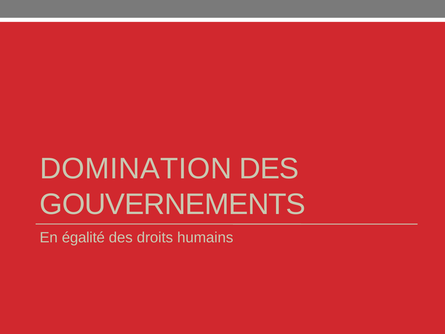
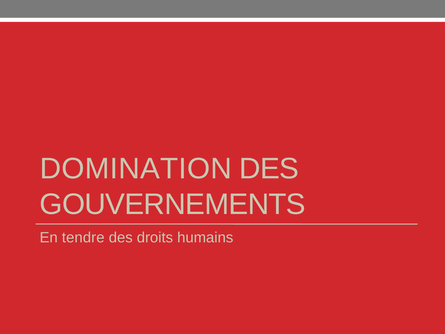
égalité: égalité -> tendre
